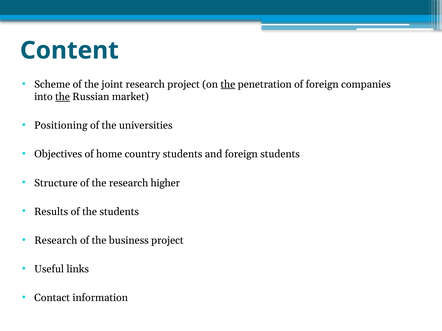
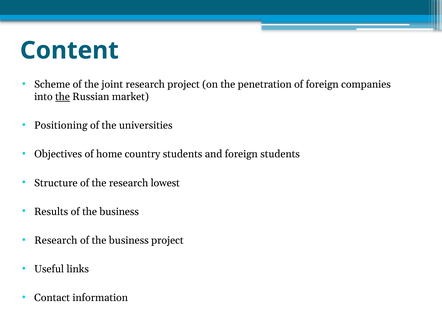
the at (228, 84) underline: present -> none
higher: higher -> lowest
Results of the students: students -> business
